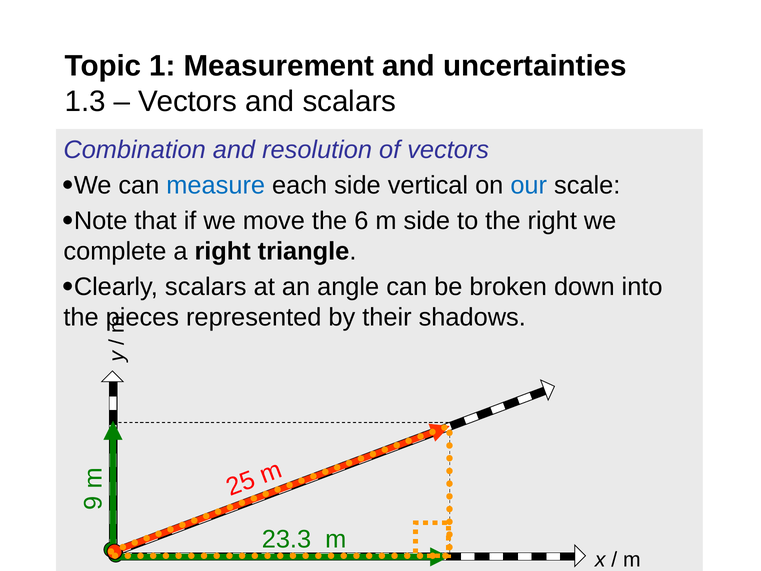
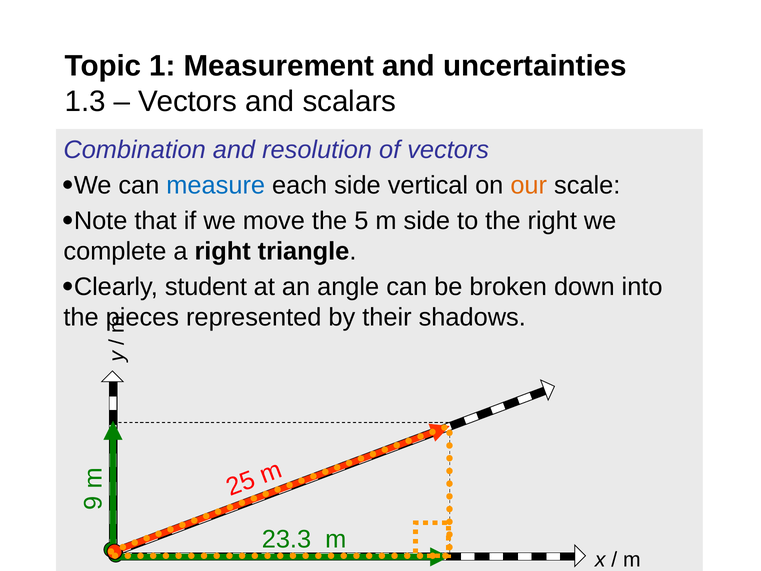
our colour: blue -> orange
the 6: 6 -> 5
scalars at (206, 287): scalars -> student
